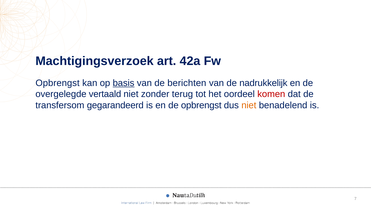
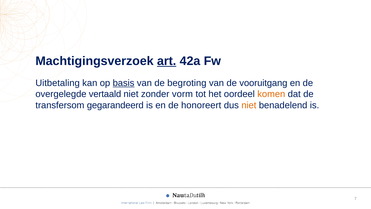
art underline: none -> present
Opbrengst at (58, 83): Opbrengst -> Uitbetaling
berichten: berichten -> begroting
nadrukkelijk: nadrukkelijk -> vooruitgang
terug: terug -> vorm
komen colour: red -> orange
de opbrengst: opbrengst -> honoreert
